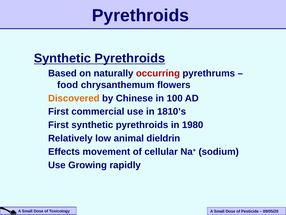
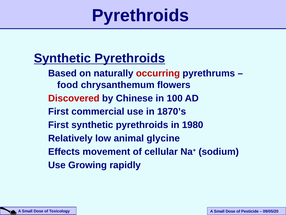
Discovered colour: orange -> red
1810’s: 1810’s -> 1870’s
dieldrin: dieldrin -> glycine
